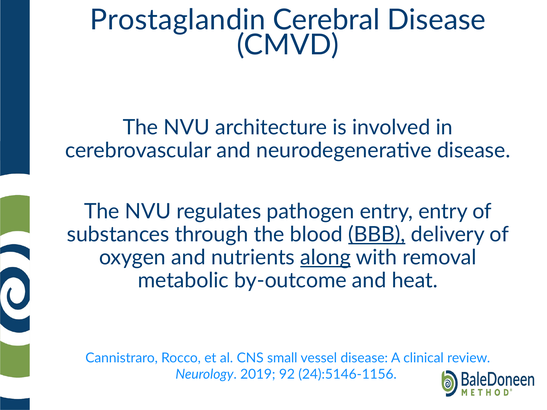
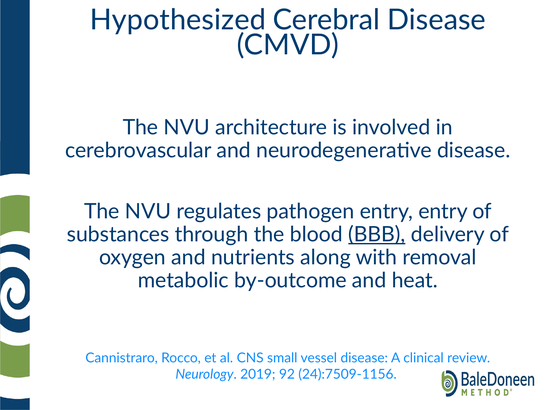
Prostaglandin: Prostaglandin -> Hypothesized
along underline: present -> none
24):5146-1156: 24):5146-1156 -> 24):7509-1156
